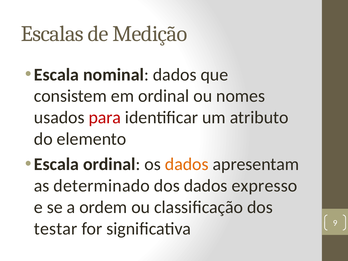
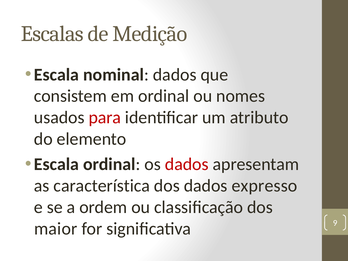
dados at (187, 164) colour: orange -> red
determinado: determinado -> característica
testar: testar -> maior
